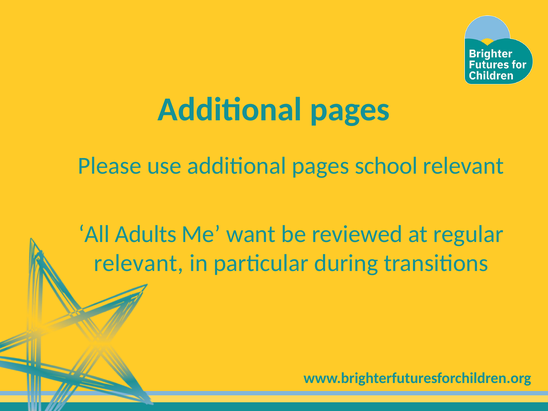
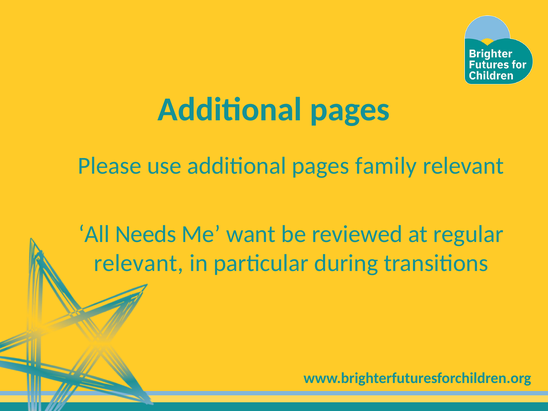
school: school -> family
Adults: Adults -> Needs
